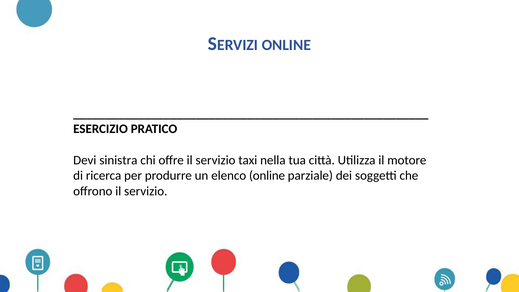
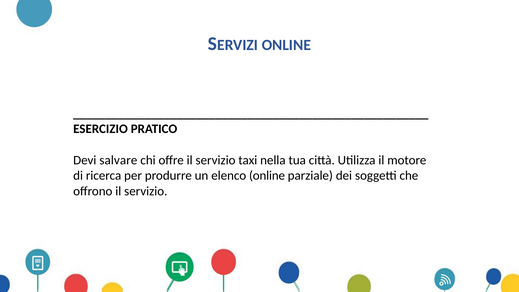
sinistra: sinistra -> salvare
